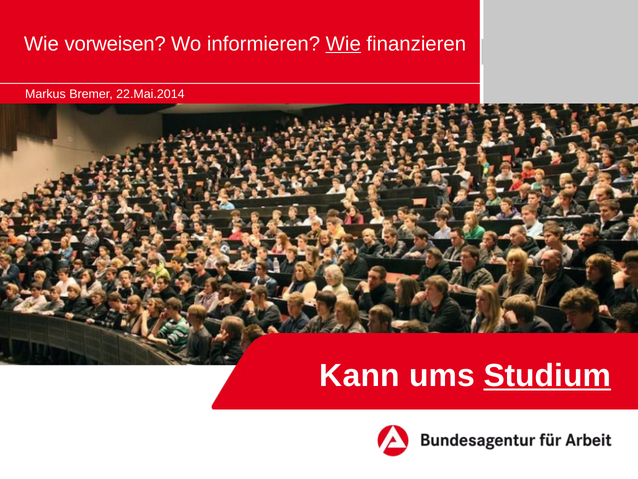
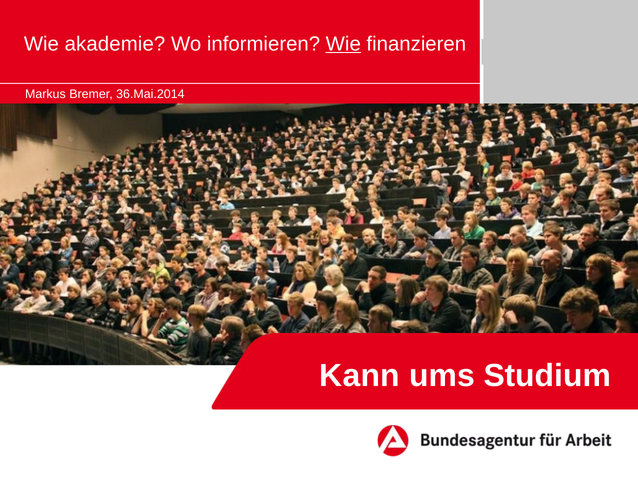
vorweisen: vorweisen -> akademie
22.Mai.2014: 22.Mai.2014 -> 36.Mai.2014
Studium underline: present -> none
